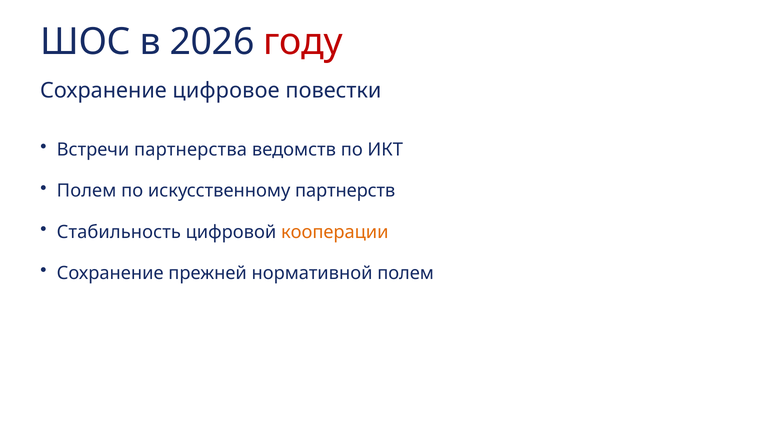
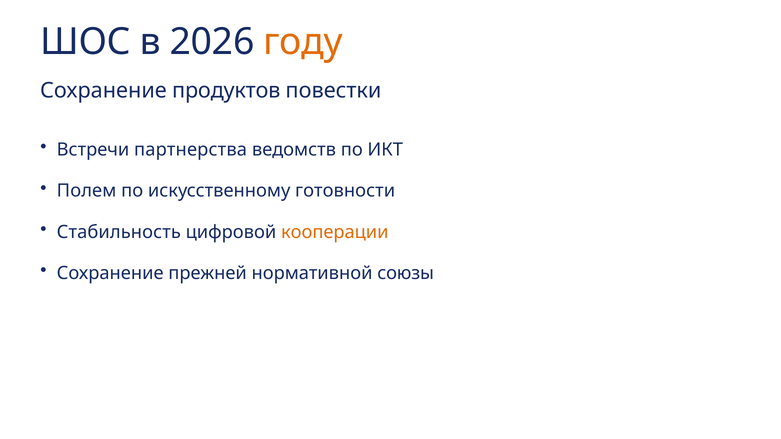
году colour: red -> orange
цифровое: цифровое -> продуктов
партнерств: партнерств -> готовности
нормативной полем: полем -> союзы
